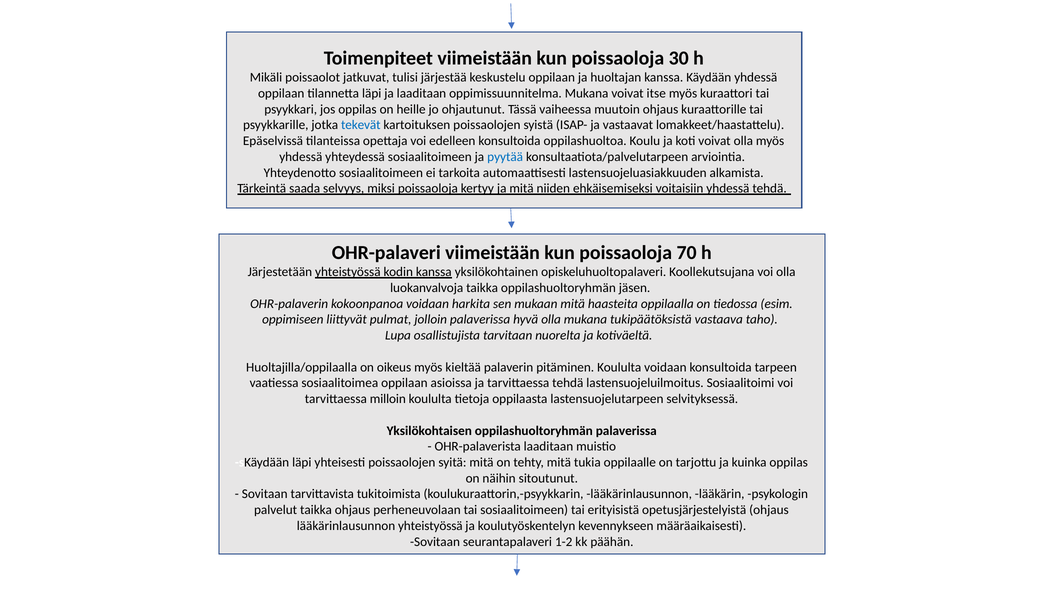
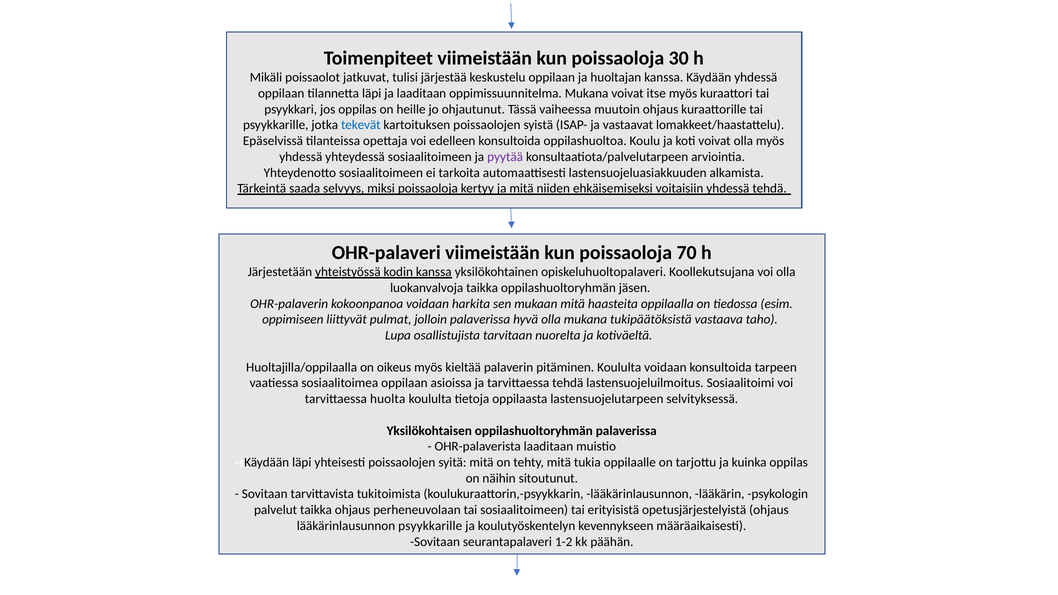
pyytää colour: blue -> purple
milloin: milloin -> huolta
lääkärinlausunnon yhteistyössä: yhteistyössä -> psyykkarille
